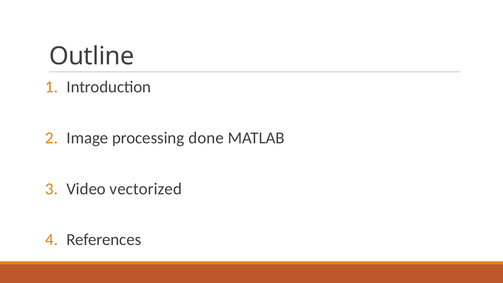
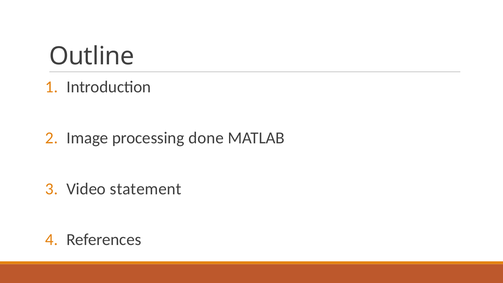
vectorized: vectorized -> statement
